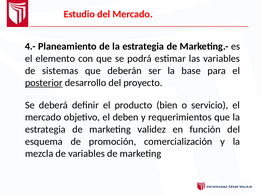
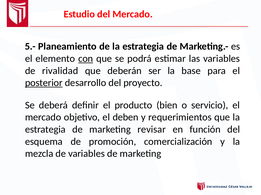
4.-: 4.- -> 5.-
con underline: none -> present
sistemas: sistemas -> rivalidad
validez: validez -> revisar
